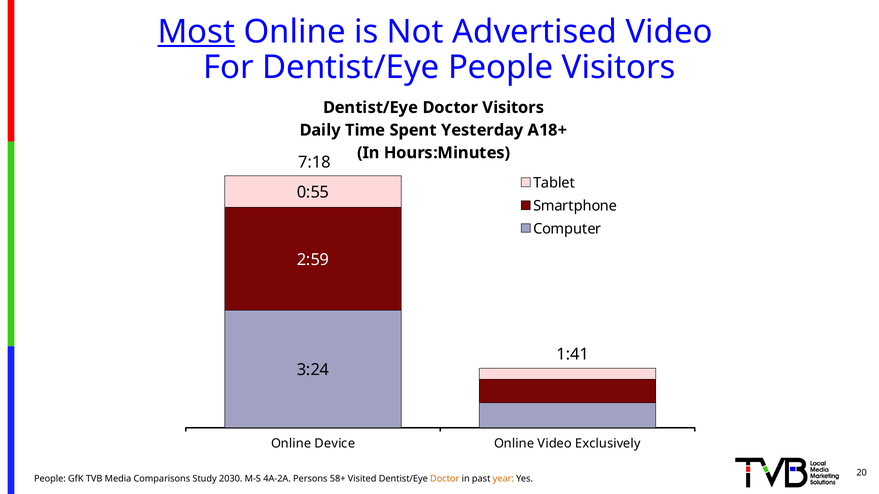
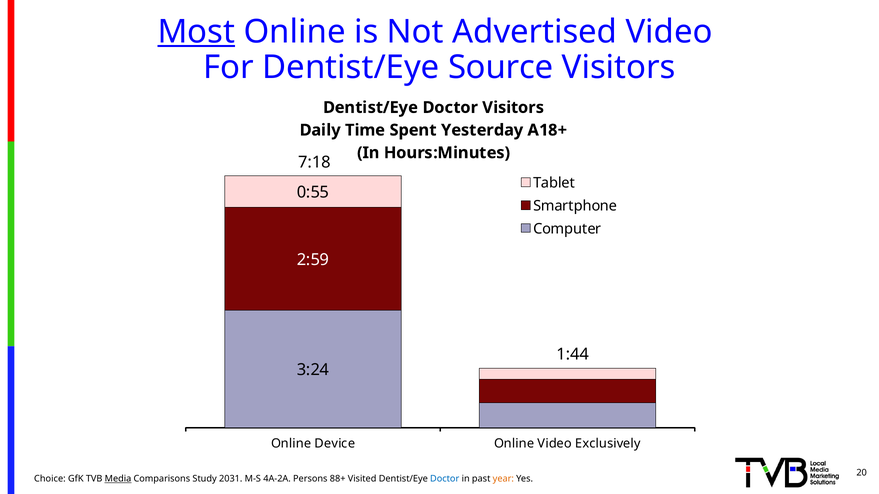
Dentist/Eye People: People -> Source
1:41: 1:41 -> 1:44
People at (50, 479): People -> Choice
Media underline: none -> present
2030: 2030 -> 2031
58+: 58+ -> 88+
Doctor at (445, 479) colour: orange -> blue
